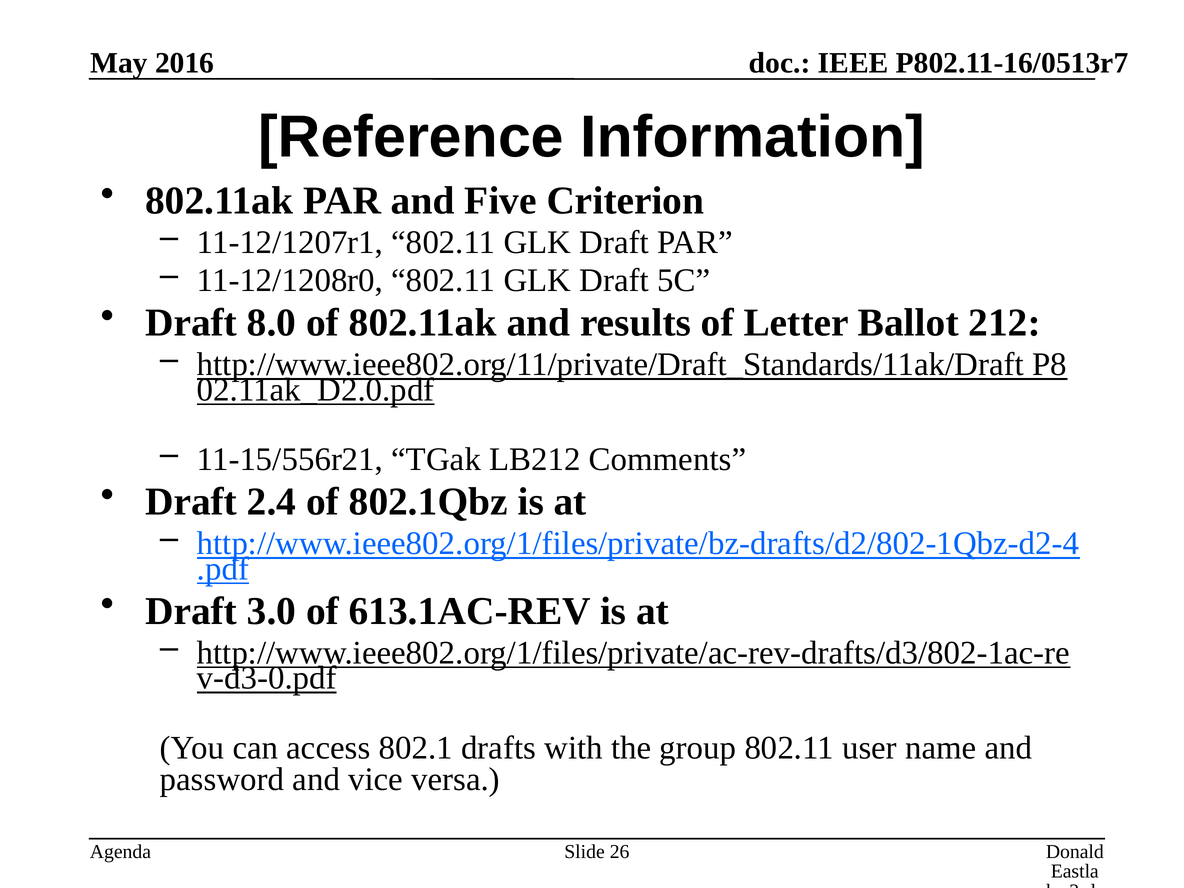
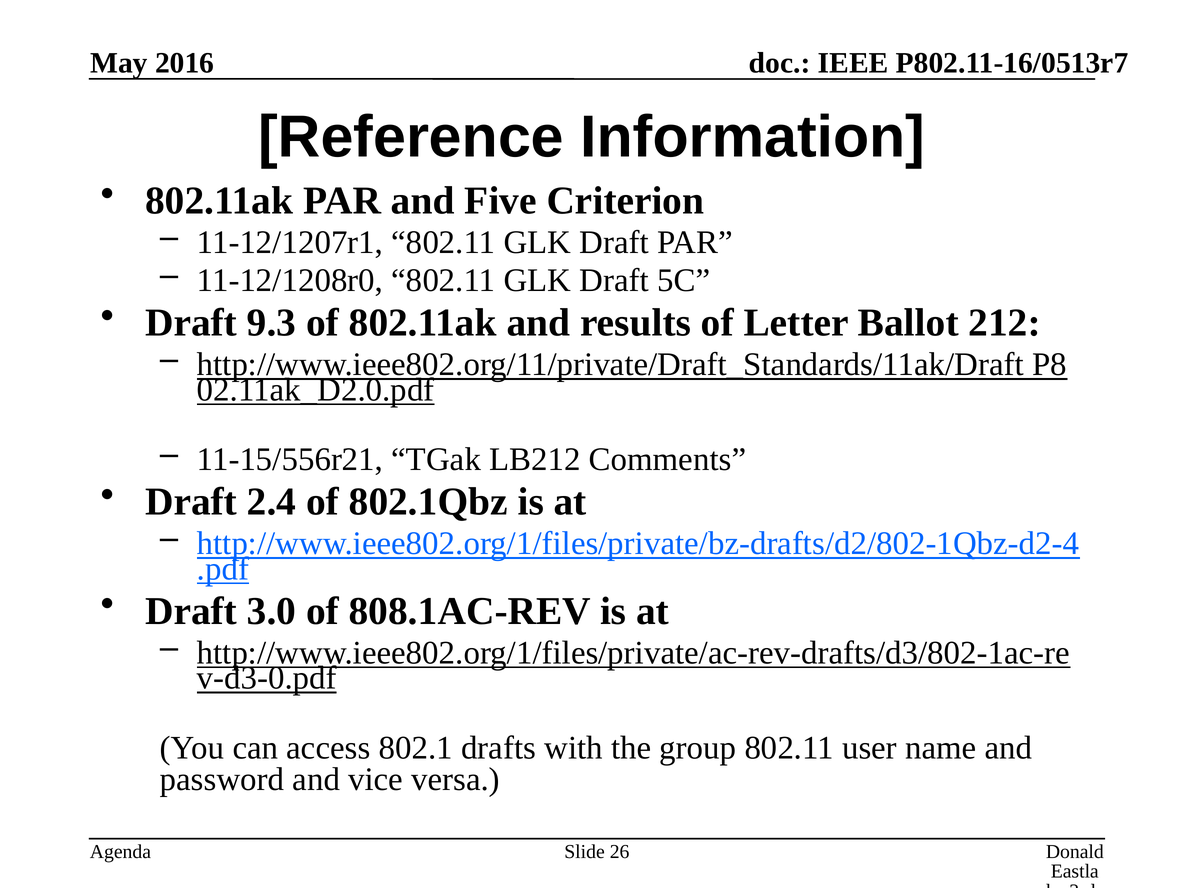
8.0: 8.0 -> 9.3
613.1AC-REV: 613.1AC-REV -> 808.1AC-REV
